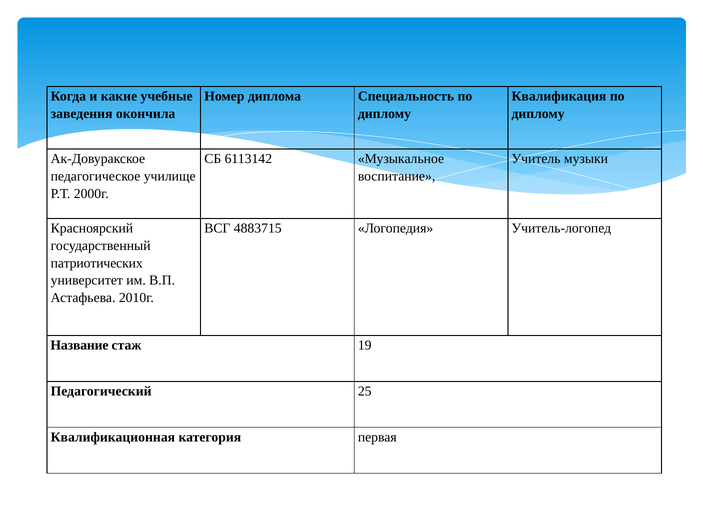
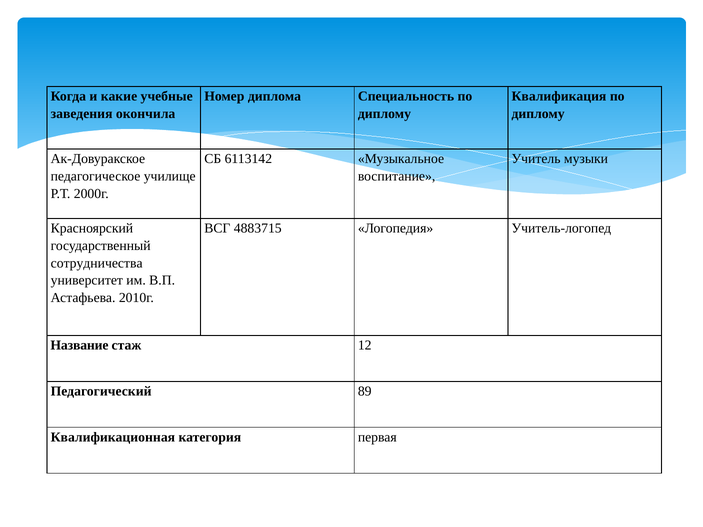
патриотических: патриотических -> сотрудничества
19: 19 -> 12
25: 25 -> 89
